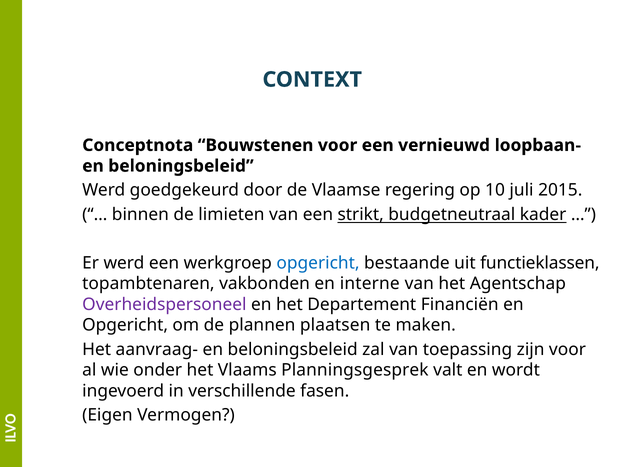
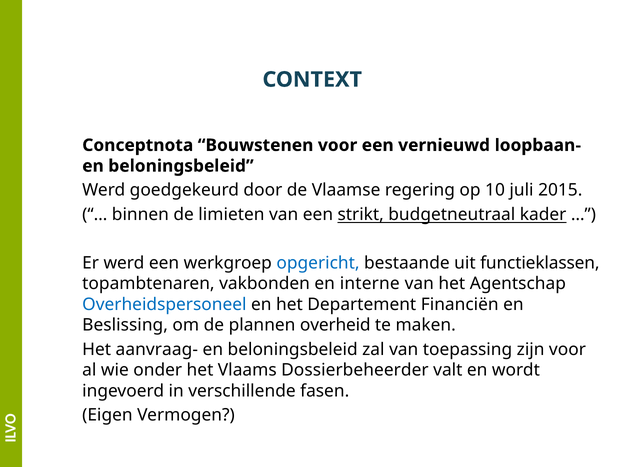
Overheidspersoneel colour: purple -> blue
Opgericht at (125, 325): Opgericht -> Beslissing
plaatsen: plaatsen -> overheid
Planningsgesprek: Planningsgesprek -> Dossierbeheerder
